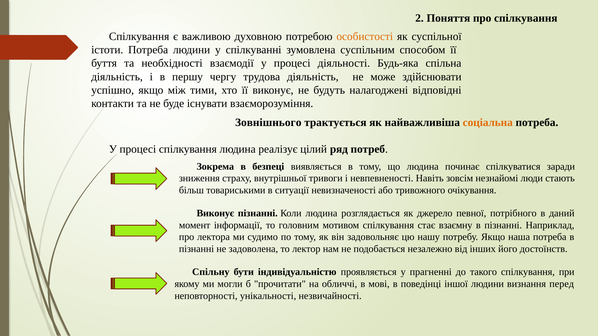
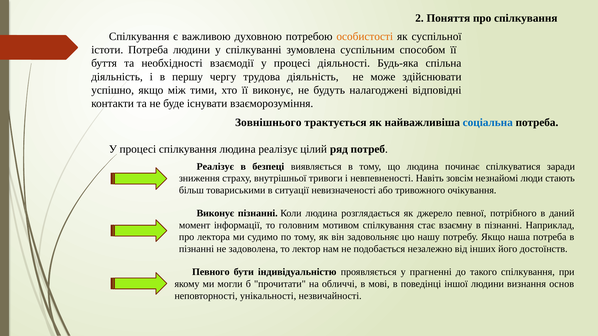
соціальна colour: orange -> blue
Зокрема at (215, 167): Зокрема -> Реалізує
Спільну: Спільну -> Певного
перед: перед -> основ
